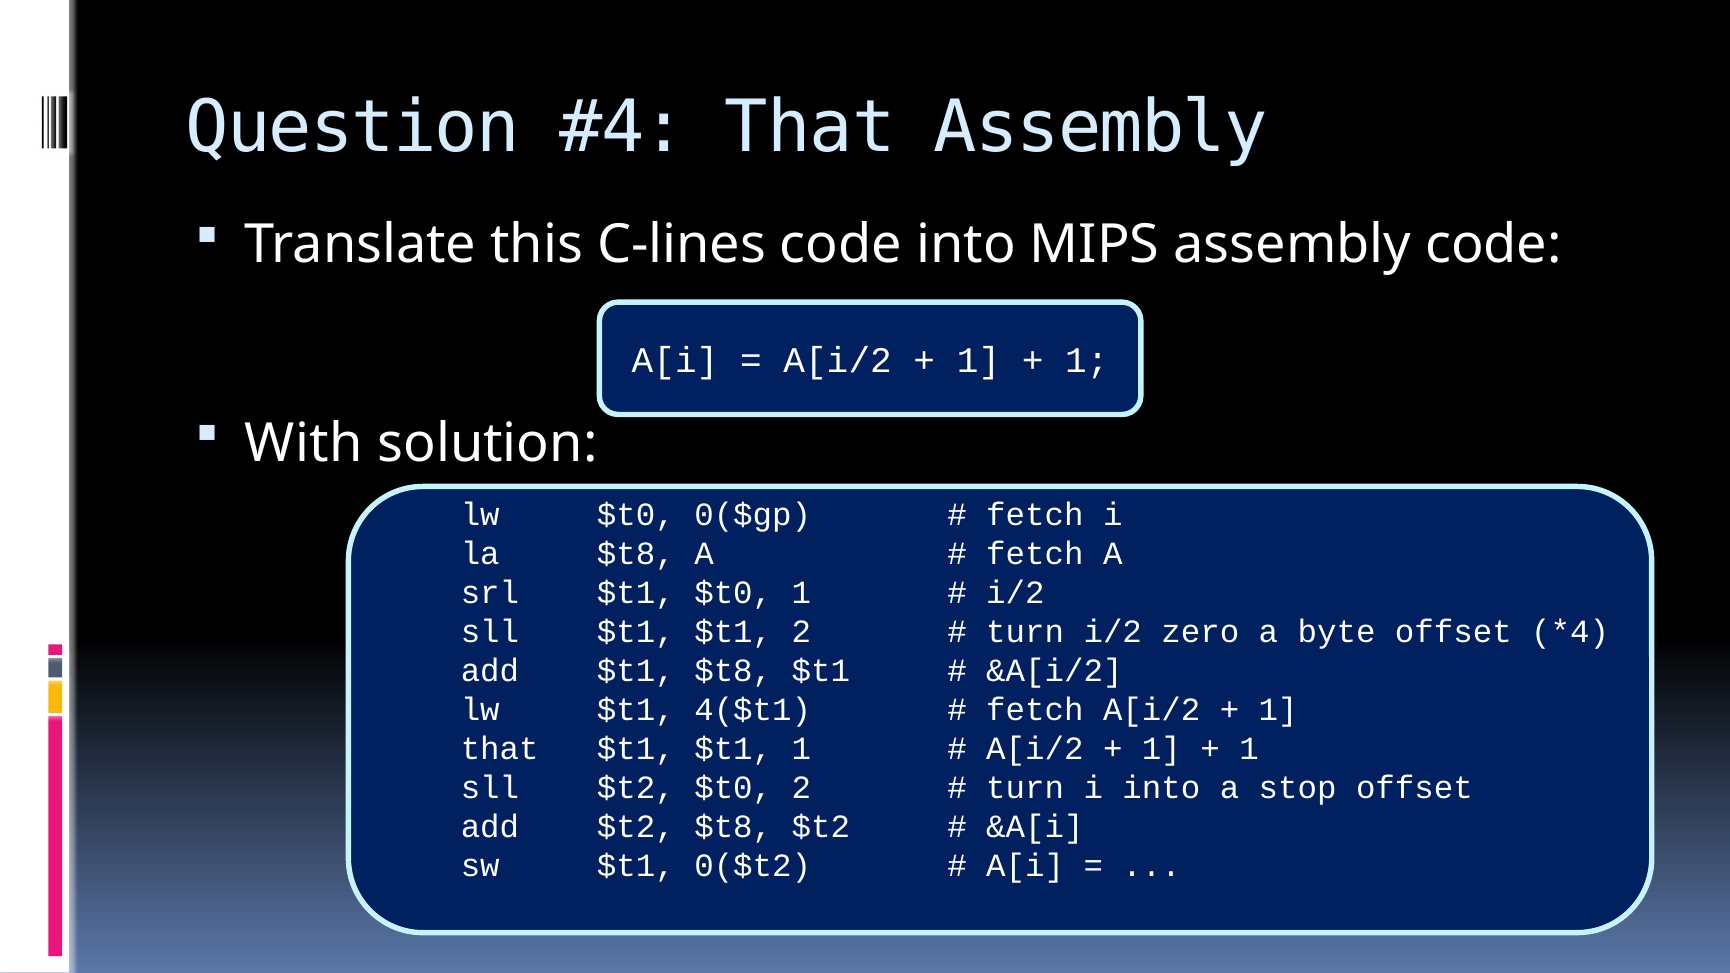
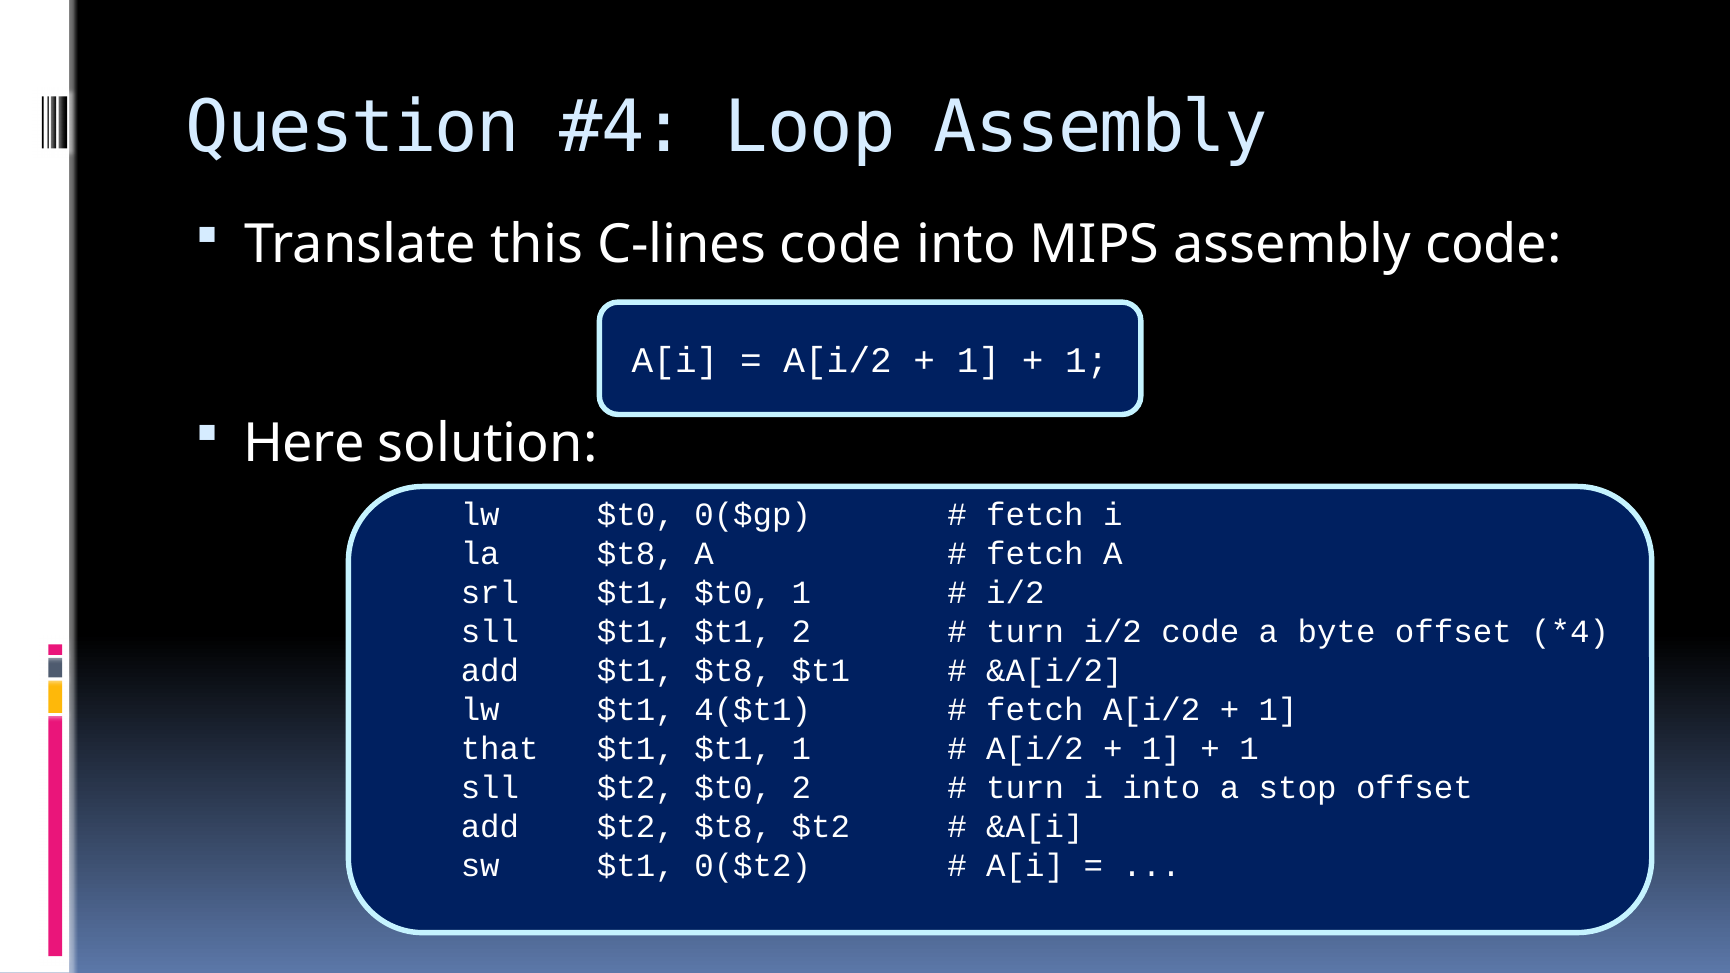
That at (810, 127): That -> Loop
With: With -> Here
i/2 zero: zero -> code
